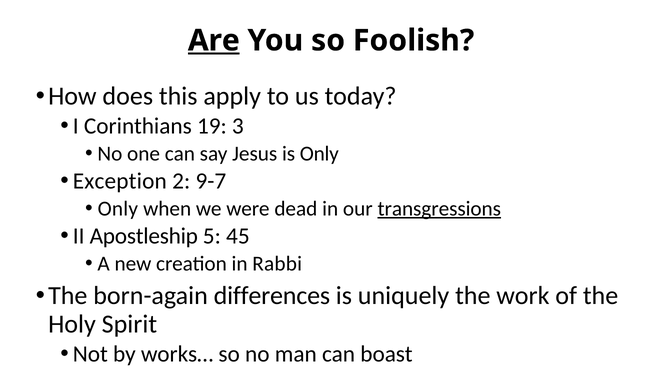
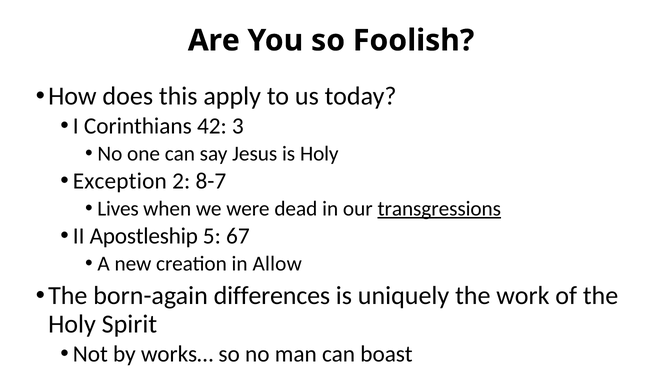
Are underline: present -> none
19: 19 -> 42
is Only: Only -> Holy
9-7: 9-7 -> 8-7
Only at (118, 209): Only -> Lives
45: 45 -> 67
Rabbi: Rabbi -> Allow
